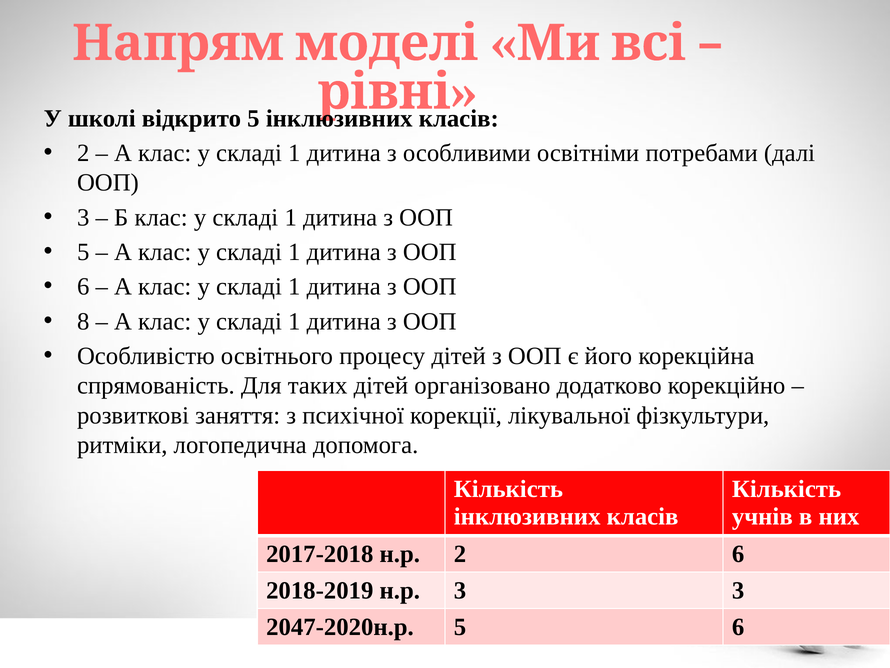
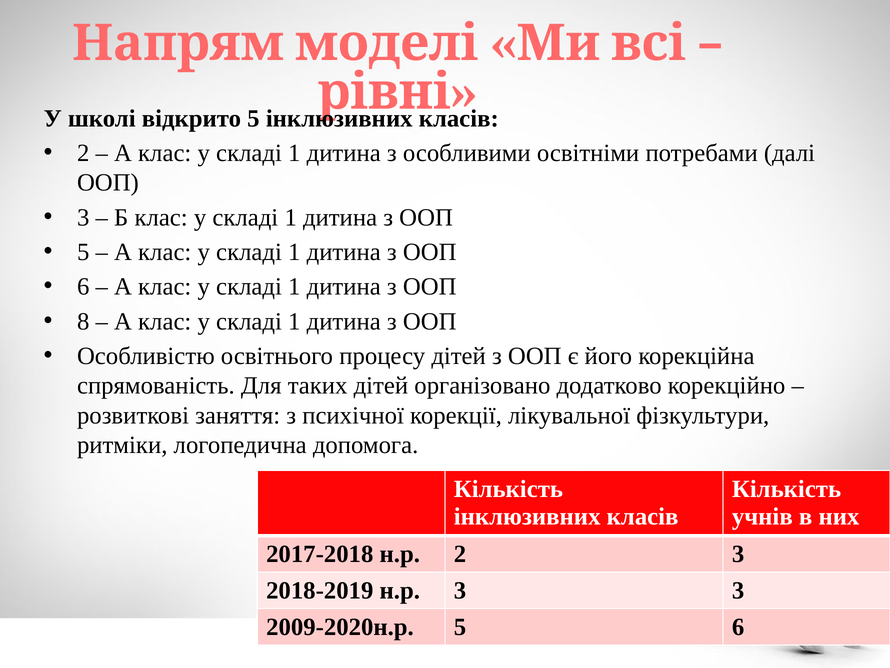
2 6: 6 -> 3
2047-2020н.р: 2047-2020н.р -> 2009-2020н.р
